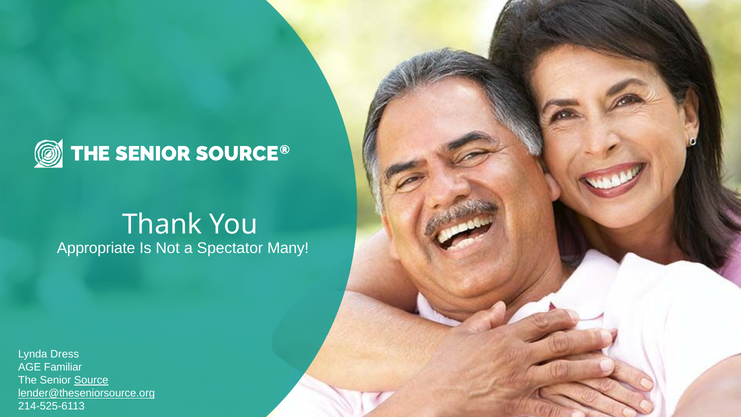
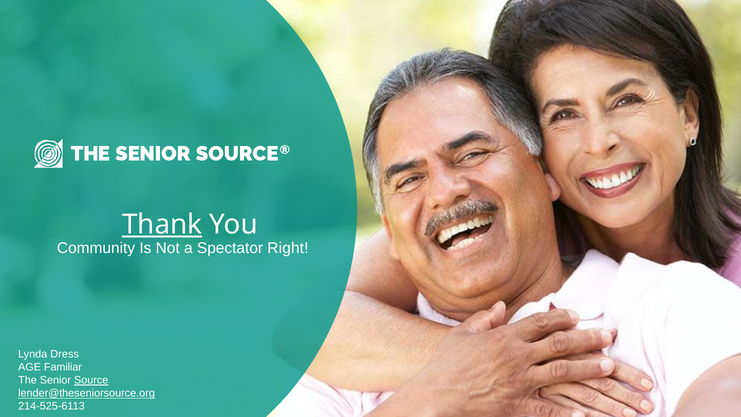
Thank underline: none -> present
Appropriate: Appropriate -> Community
Many: Many -> Right
